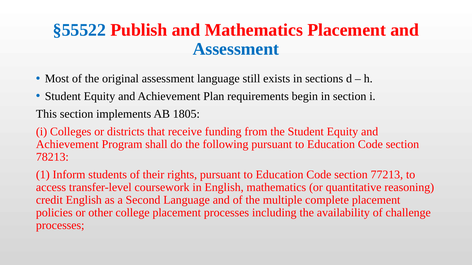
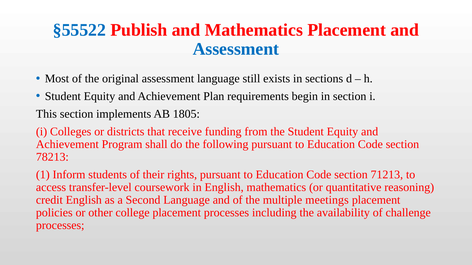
77213: 77213 -> 71213
complete: complete -> meetings
